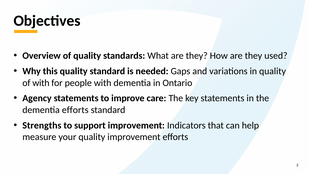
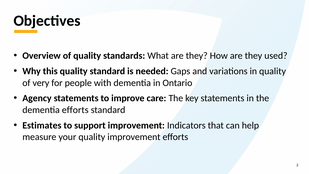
of with: with -> very
Strengths: Strengths -> Estimates
